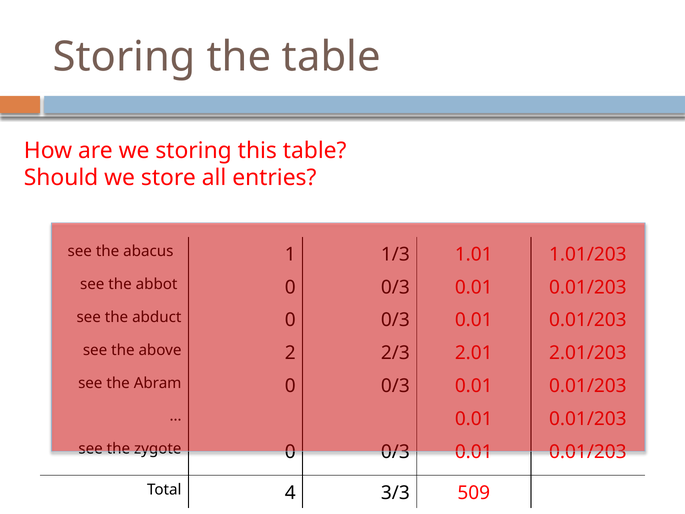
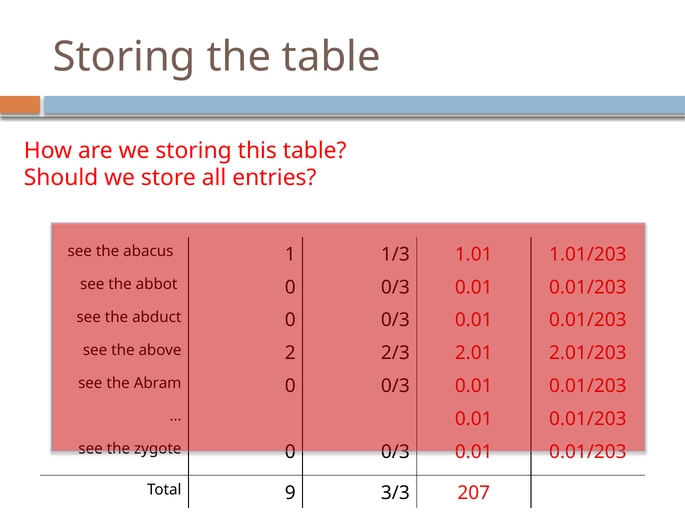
4: 4 -> 9
509: 509 -> 207
